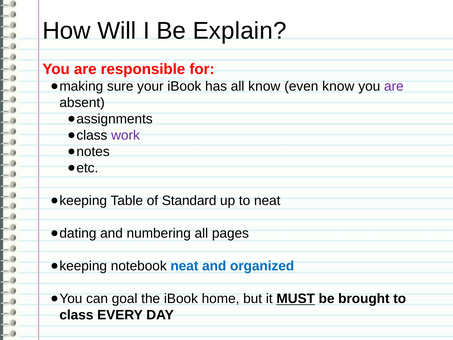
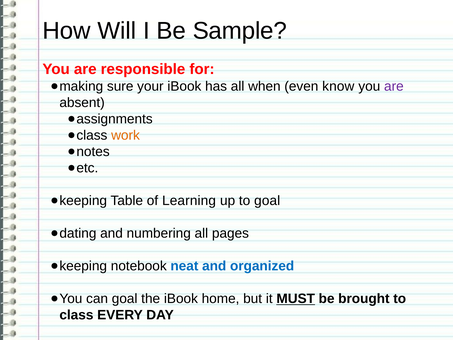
Explain: Explain -> Sample
all know: know -> when
work colour: purple -> orange
Standard: Standard -> Learning
to neat: neat -> goal
